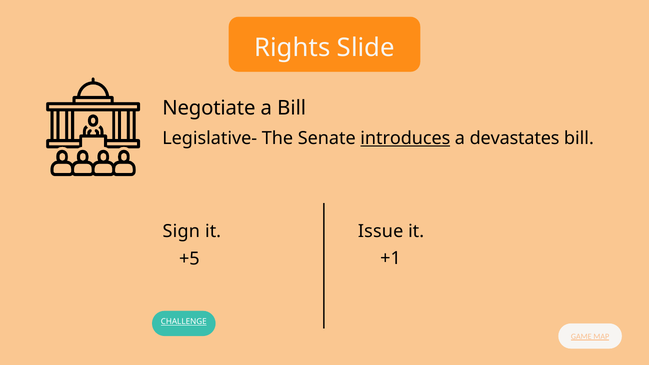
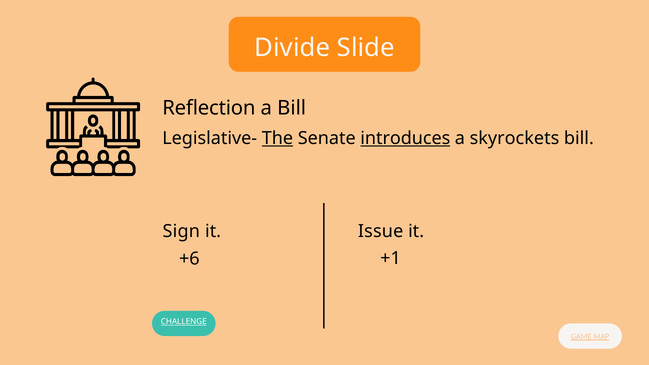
Rights: Rights -> Divide
Negotiate: Negotiate -> Reflection
The underline: none -> present
devastates: devastates -> skyrockets
+5: +5 -> +6
